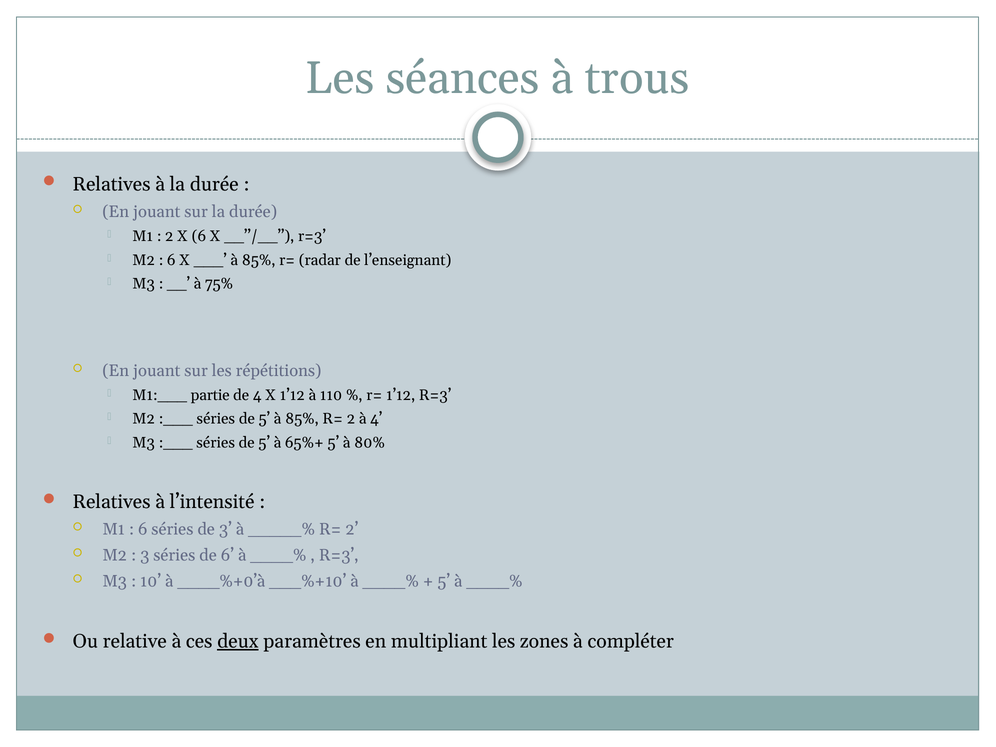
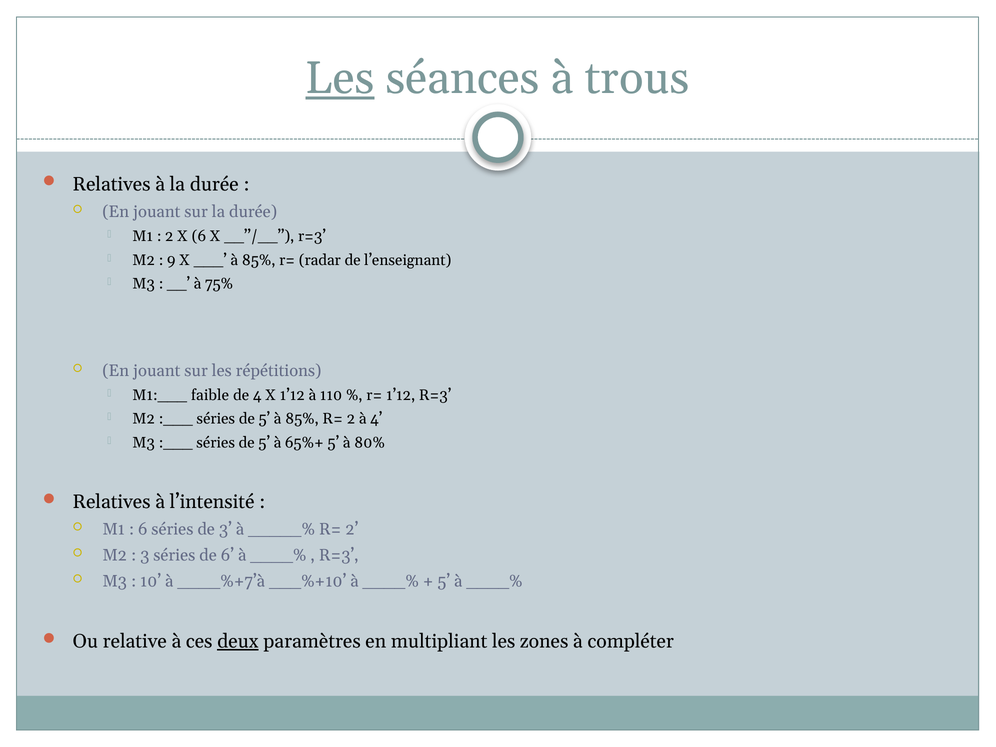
Les at (340, 78) underline: none -> present
6 at (171, 260): 6 -> 9
partie: partie -> faible
____%+0’à: ____%+0’à -> ____%+7’à
